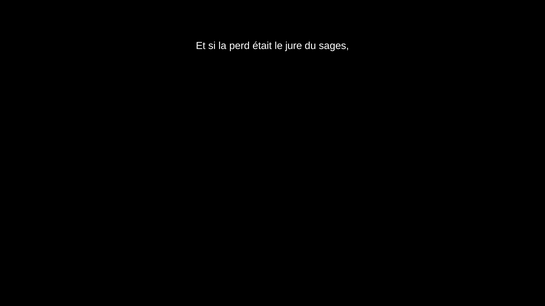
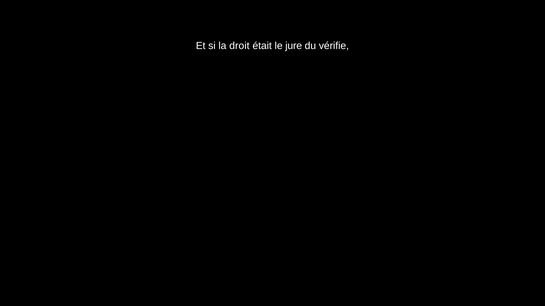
perd: perd -> droit
sages: sages -> vérifie
